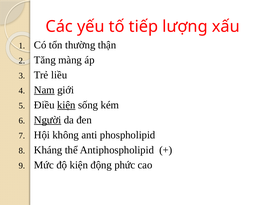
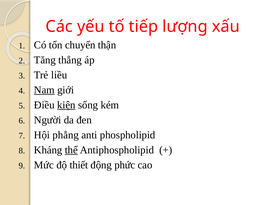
thường: thường -> chuyển
màng: màng -> thẳng
Người underline: present -> none
không: không -> phẳng
thể underline: none -> present
độ kiện: kiện -> thiết
